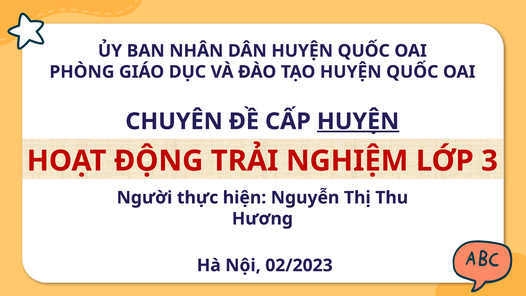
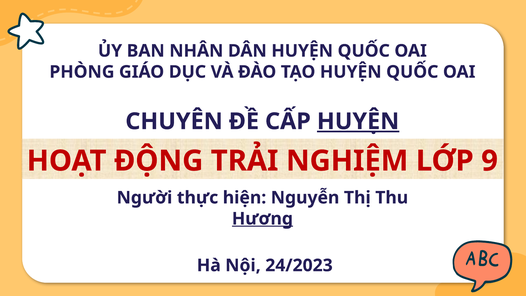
3: 3 -> 9
Hương underline: none -> present
02/2023: 02/2023 -> 24/2023
